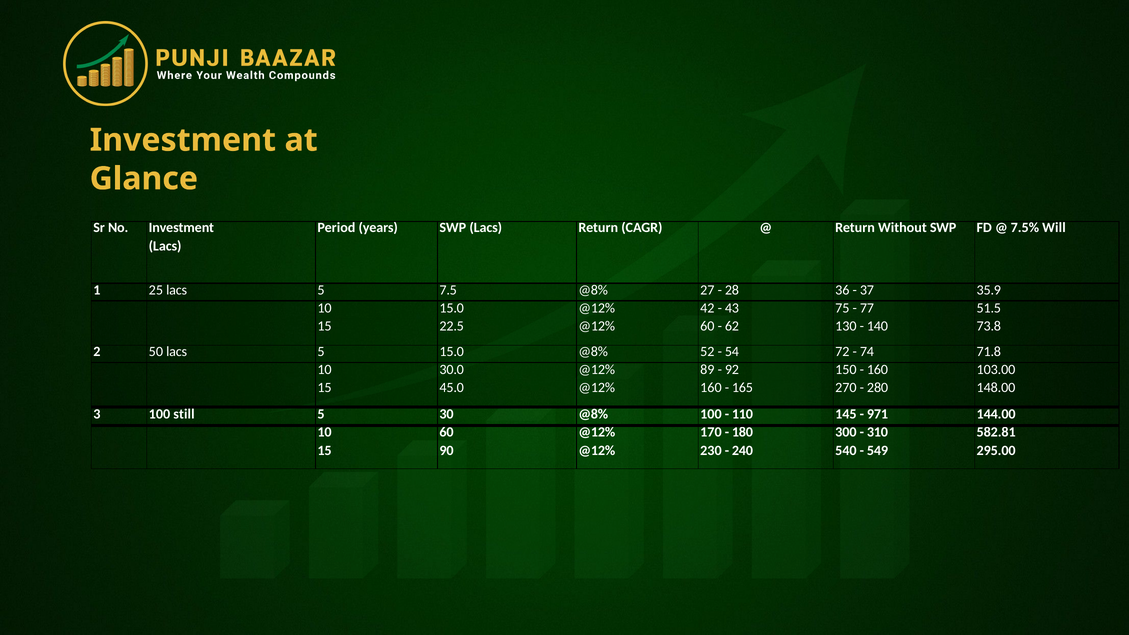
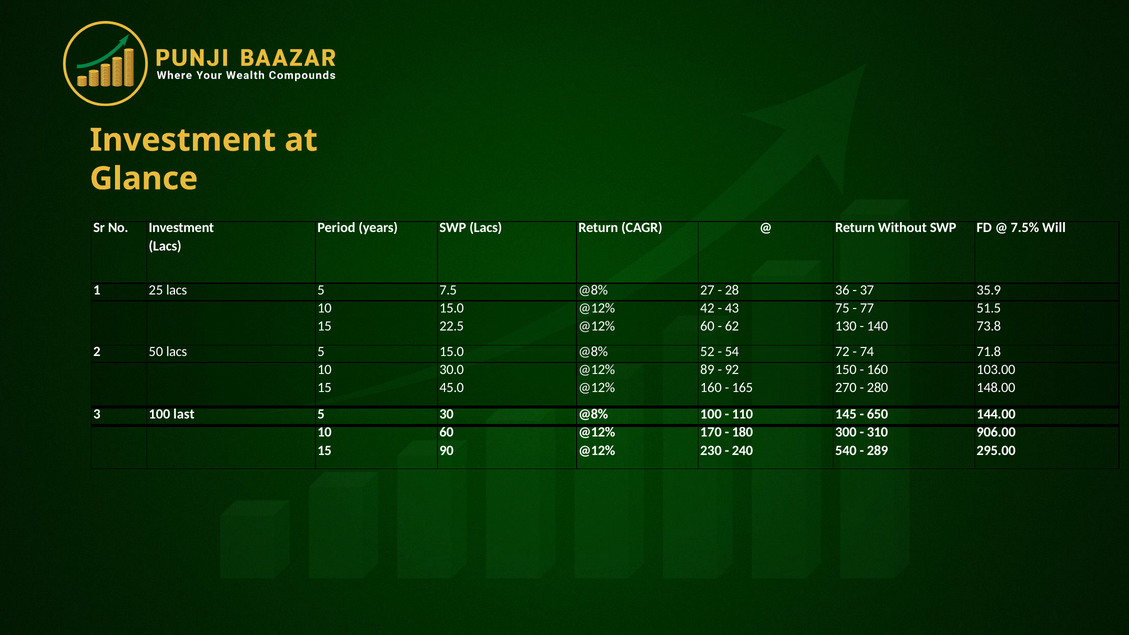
still: still -> last
971: 971 -> 650
582.81: 582.81 -> 906.00
549: 549 -> 289
